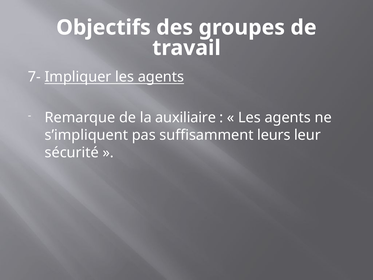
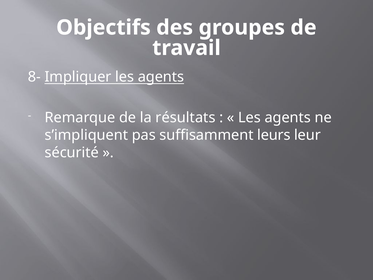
7-: 7- -> 8-
auxiliaire: auxiliaire -> résultats
